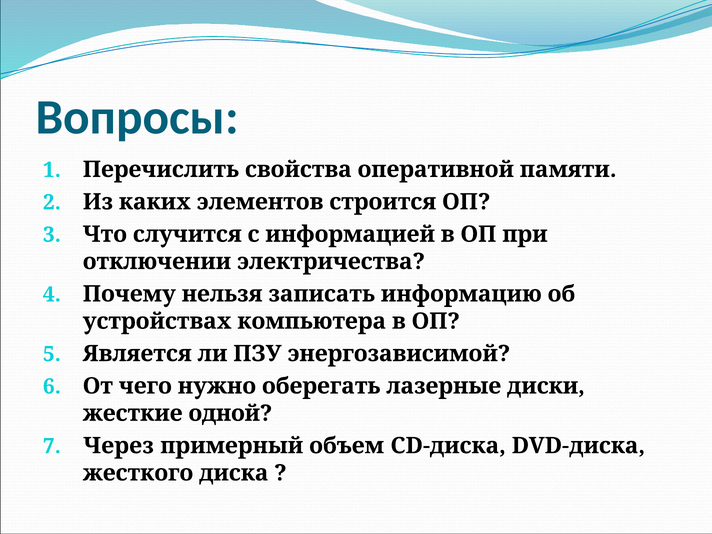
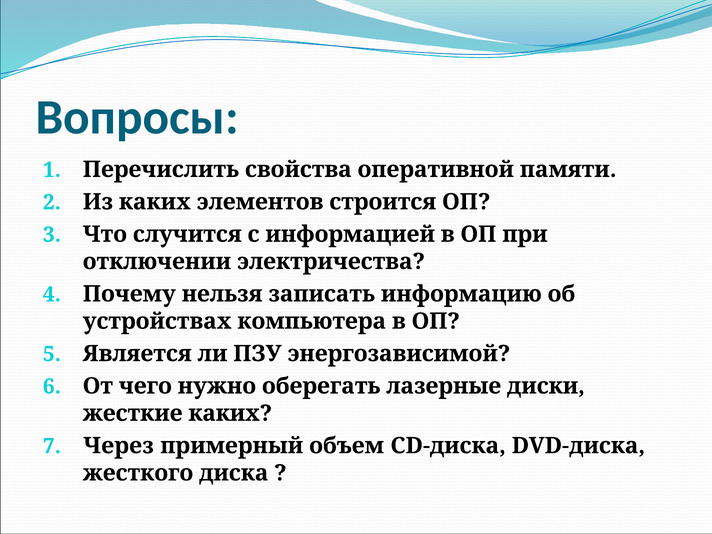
жесткие одной: одной -> каких
